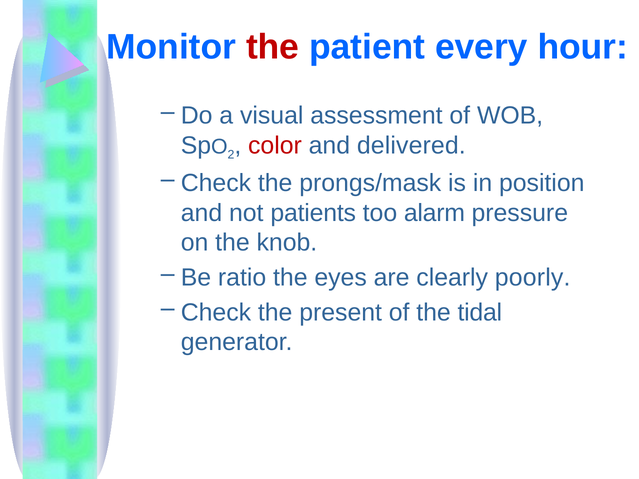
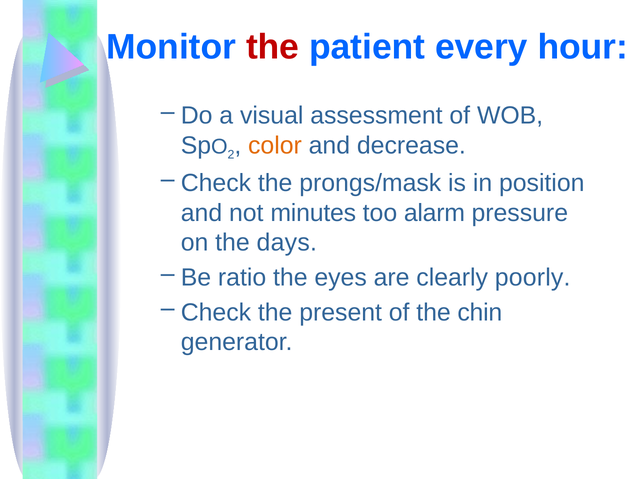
color colour: red -> orange
delivered: delivered -> decrease
patients: patients -> minutes
knob: knob -> days
tidal: tidal -> chin
